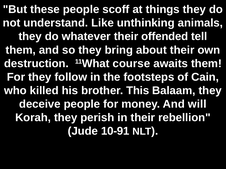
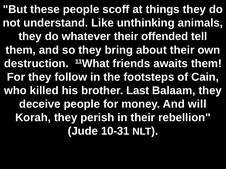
course: course -> friends
This: This -> Last
10-91: 10-91 -> 10-31
